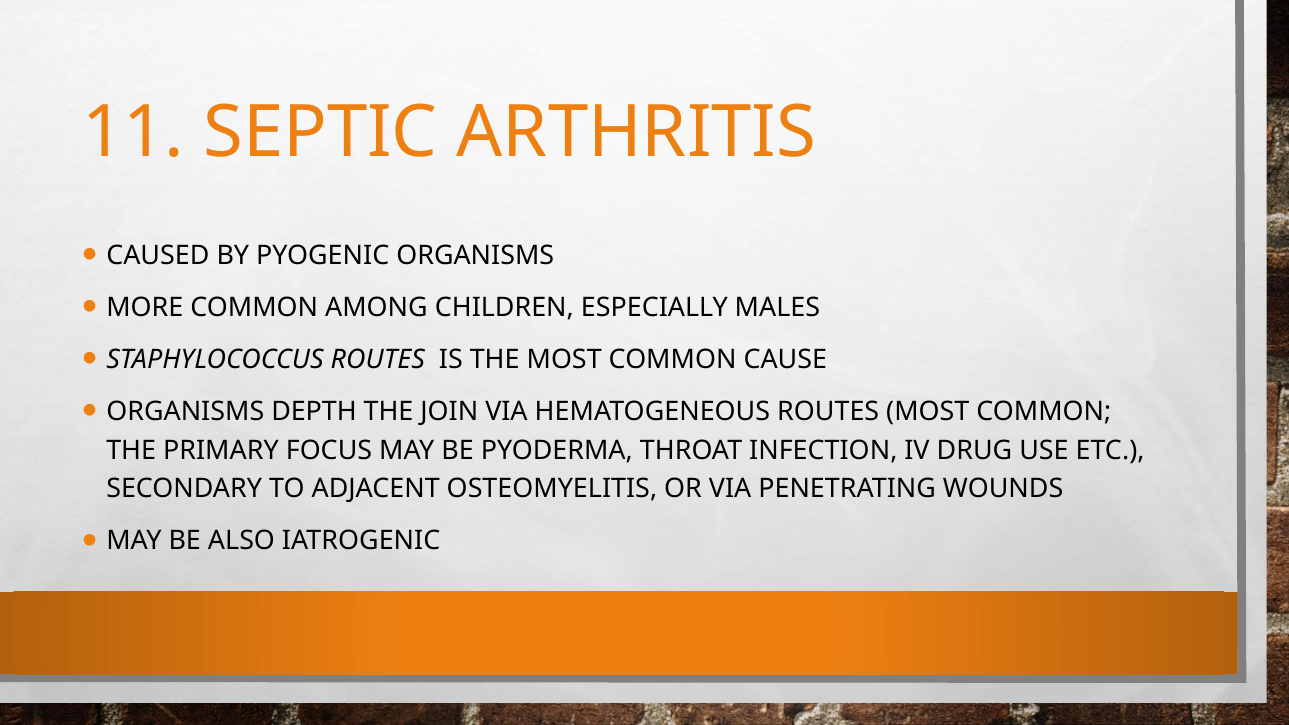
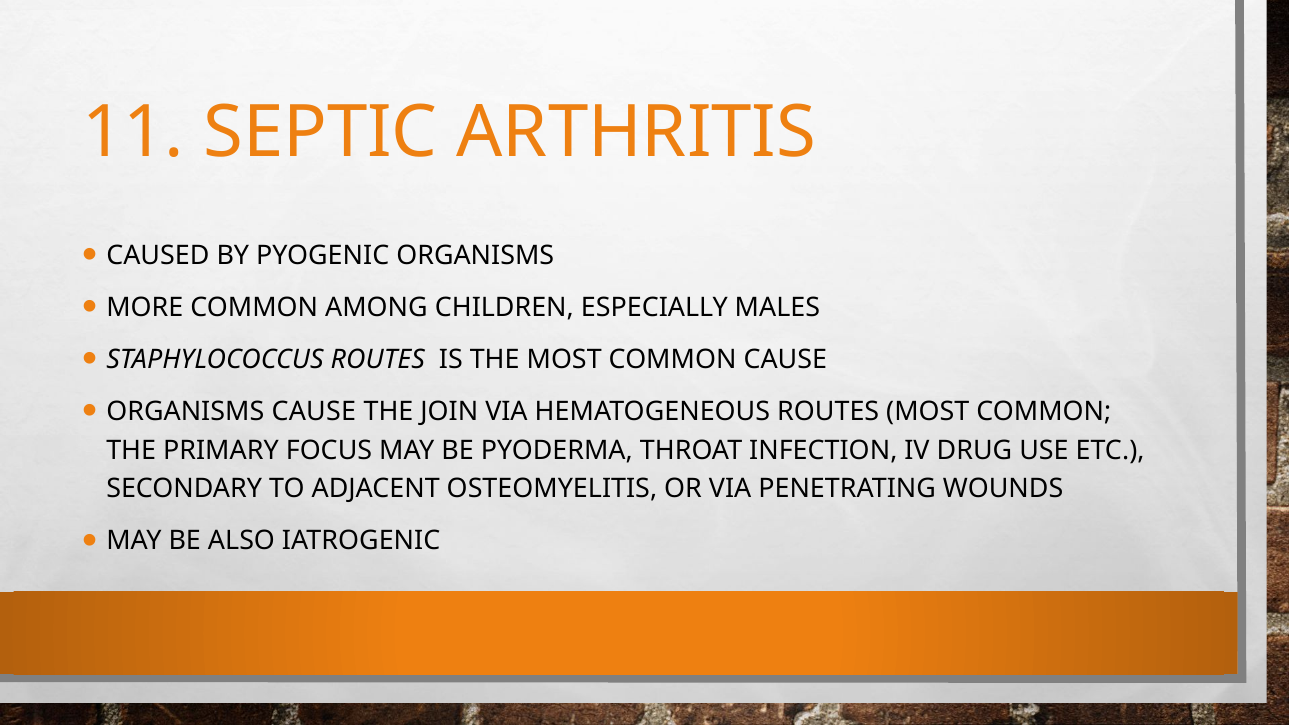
ORGANISMS DEPTH: DEPTH -> CAUSE
